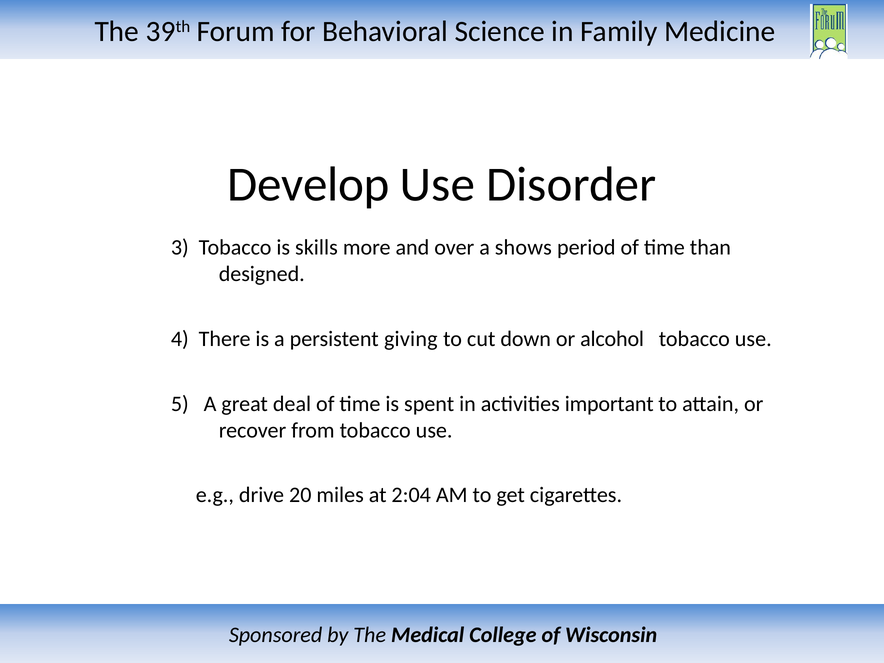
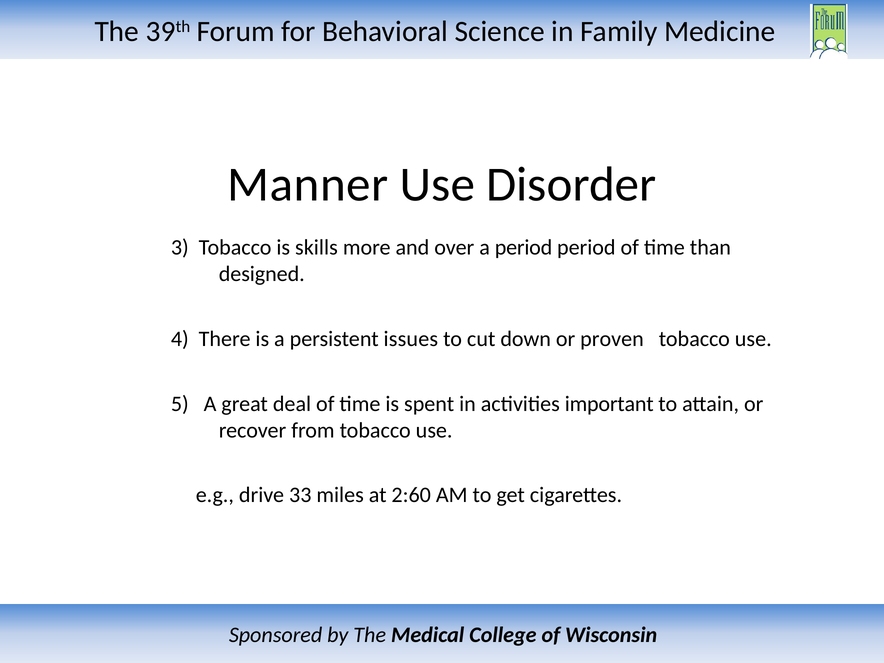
Develop: Develop -> Manner
a shows: shows -> period
giving: giving -> issues
alcohol: alcohol -> proven
20: 20 -> 33
2:04: 2:04 -> 2:60
